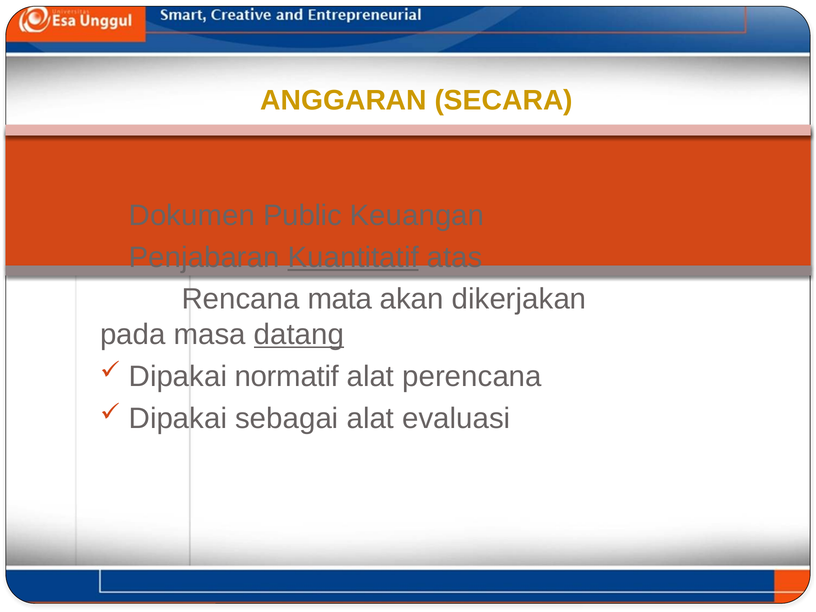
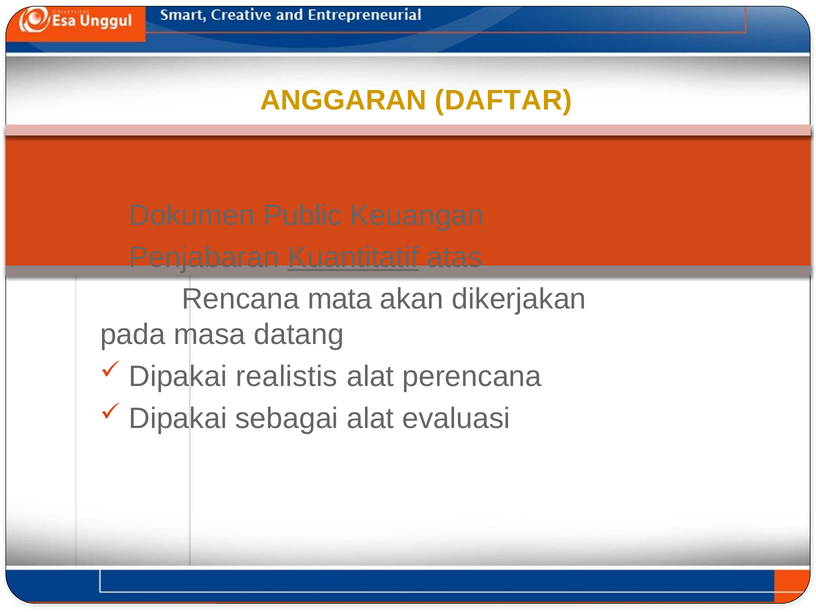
SECARA: SECARA -> DAFTAR
datang underline: present -> none
normatif: normatif -> realistis
